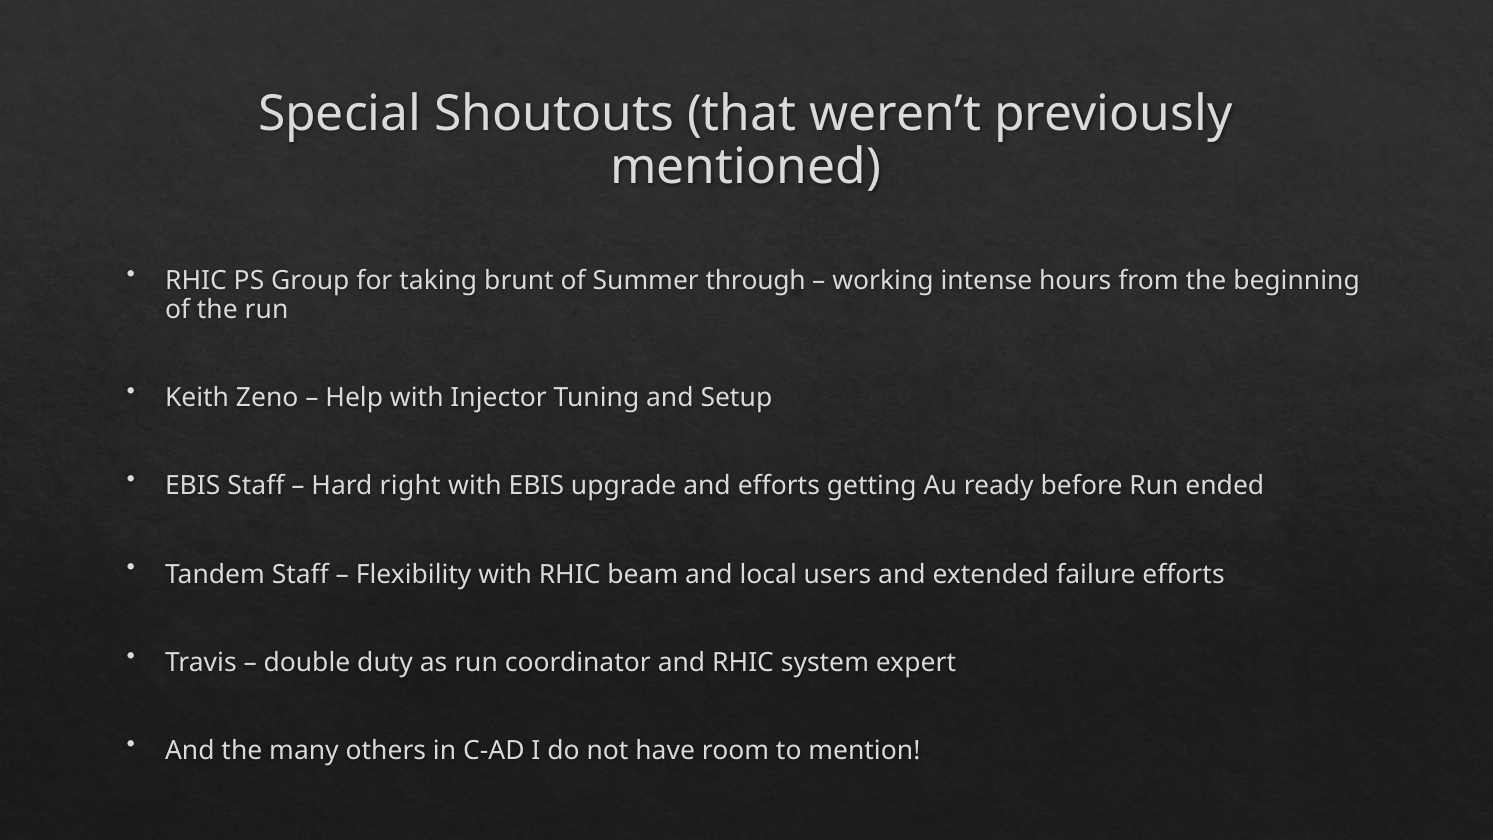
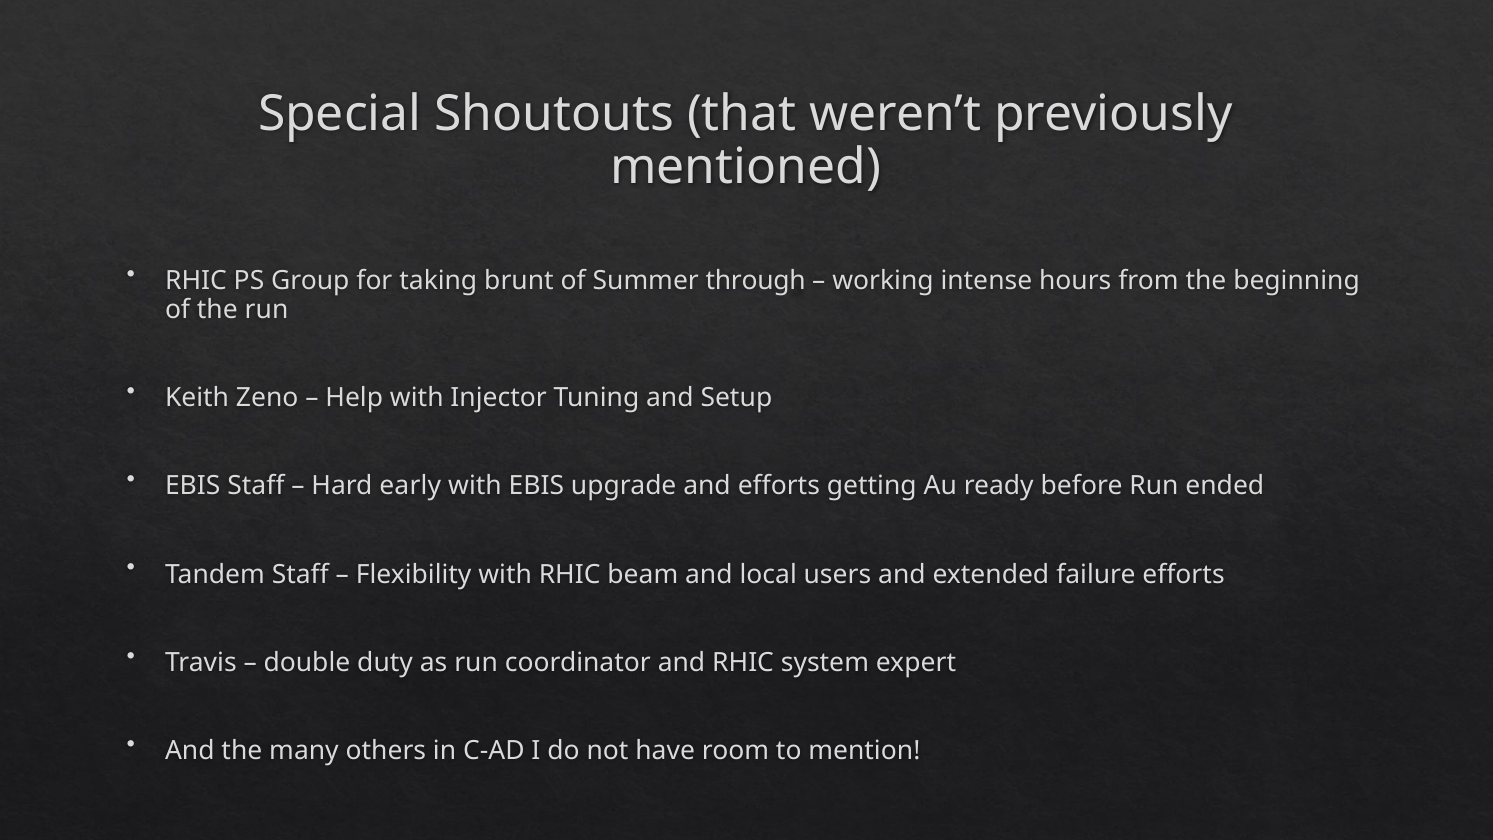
right: right -> early
